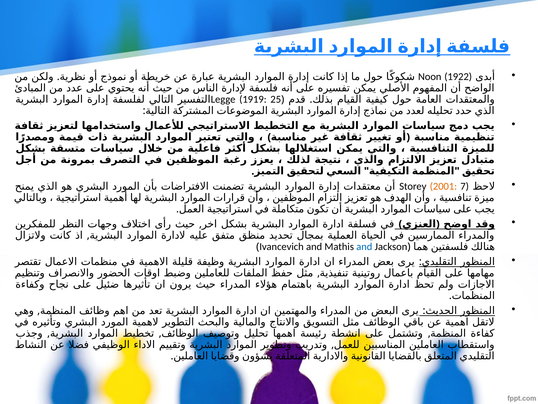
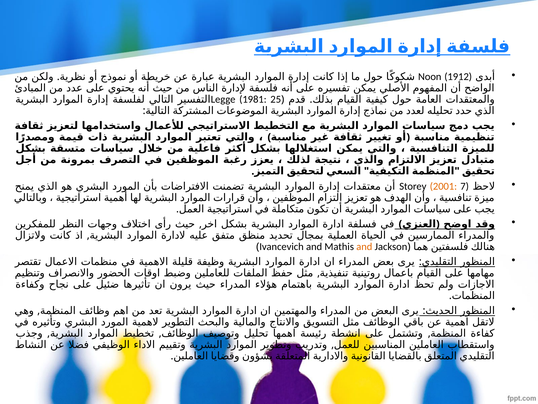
1922: 1922 -> 1912
1919: 1919 -> 1981
and at (364, 246) colour: blue -> orange
